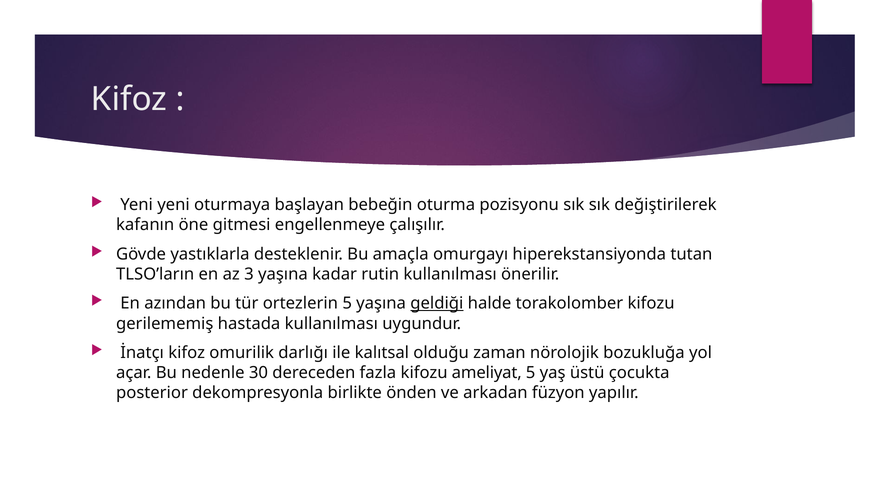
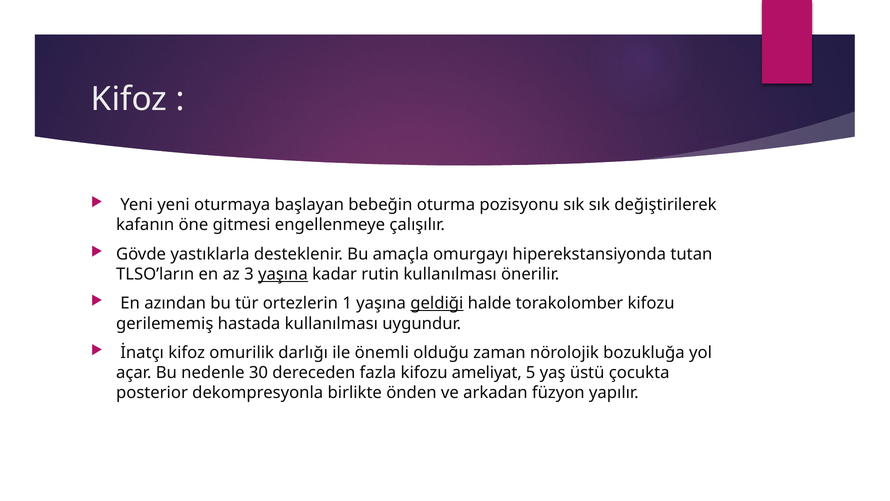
yaşına at (283, 274) underline: none -> present
ortezlerin 5: 5 -> 1
kalıtsal: kalıtsal -> önemli
